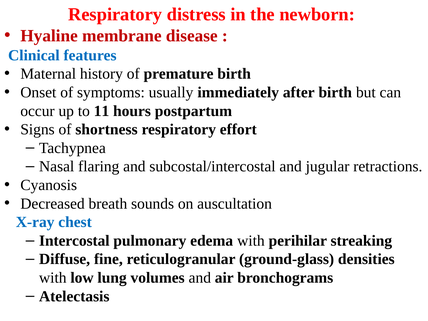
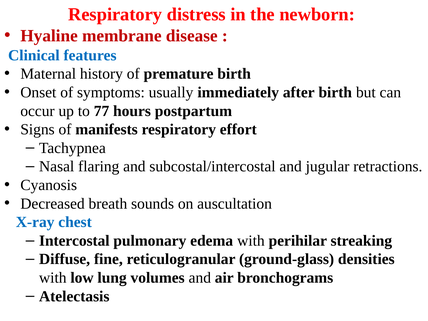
11: 11 -> 77
shortness: shortness -> manifests
